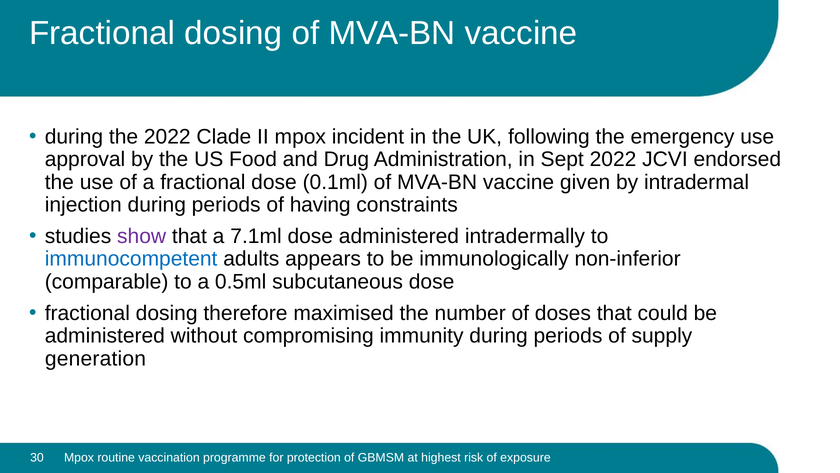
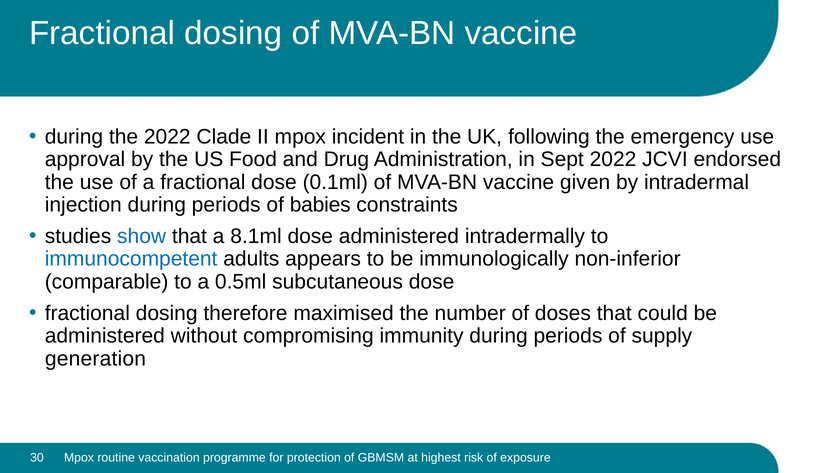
having: having -> babies
show colour: purple -> blue
7.1ml: 7.1ml -> 8.1ml
